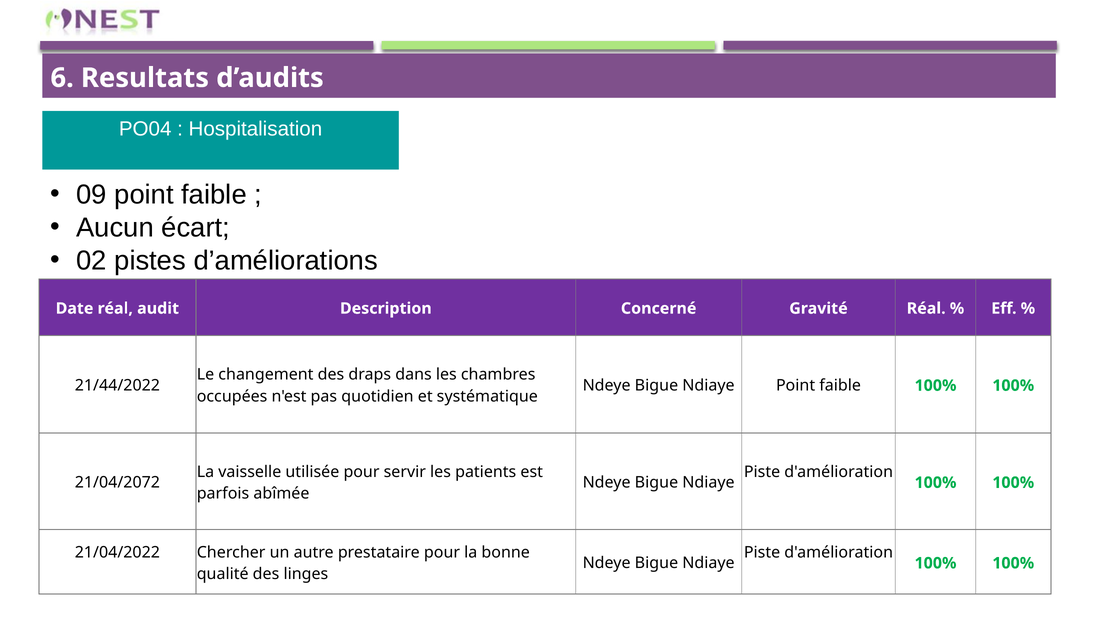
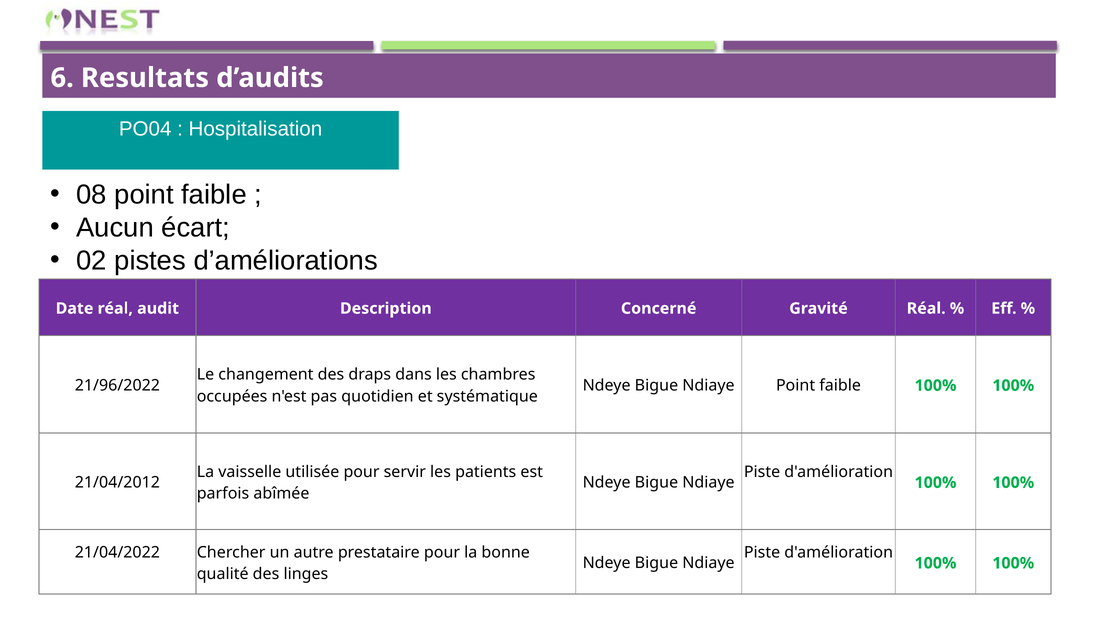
09: 09 -> 08
21/44/2022: 21/44/2022 -> 21/96/2022
21/04/2072: 21/04/2072 -> 21/04/2012
